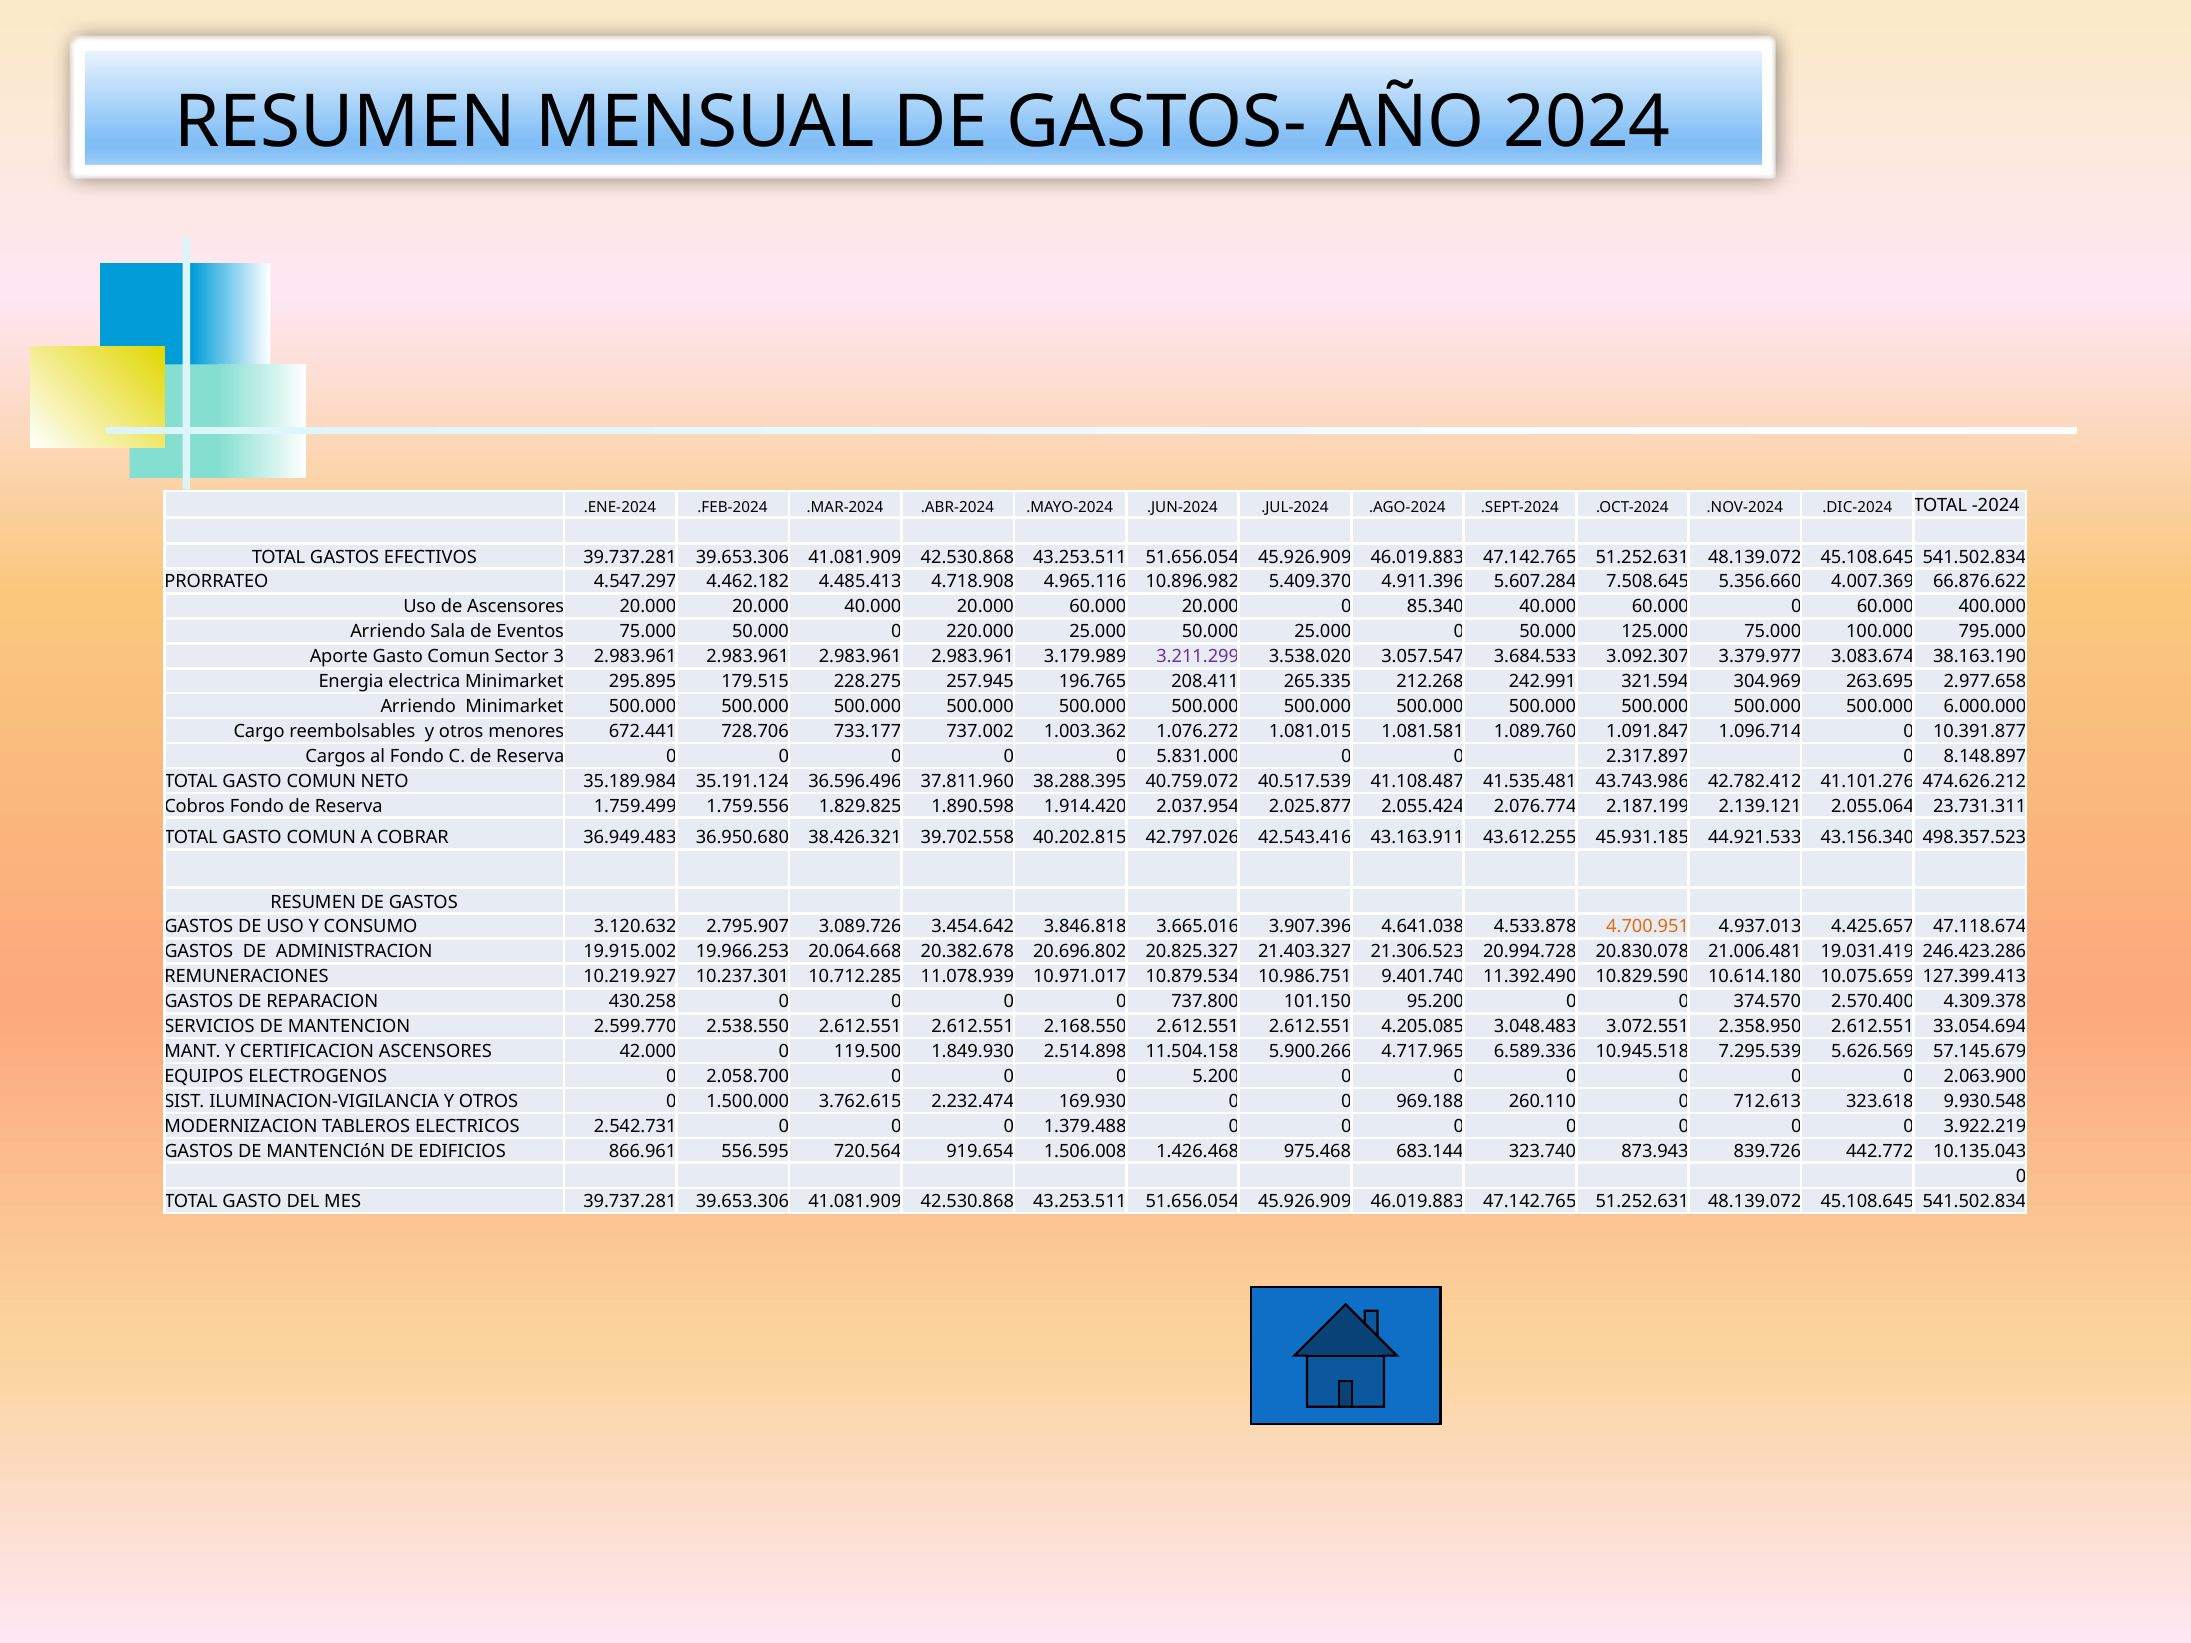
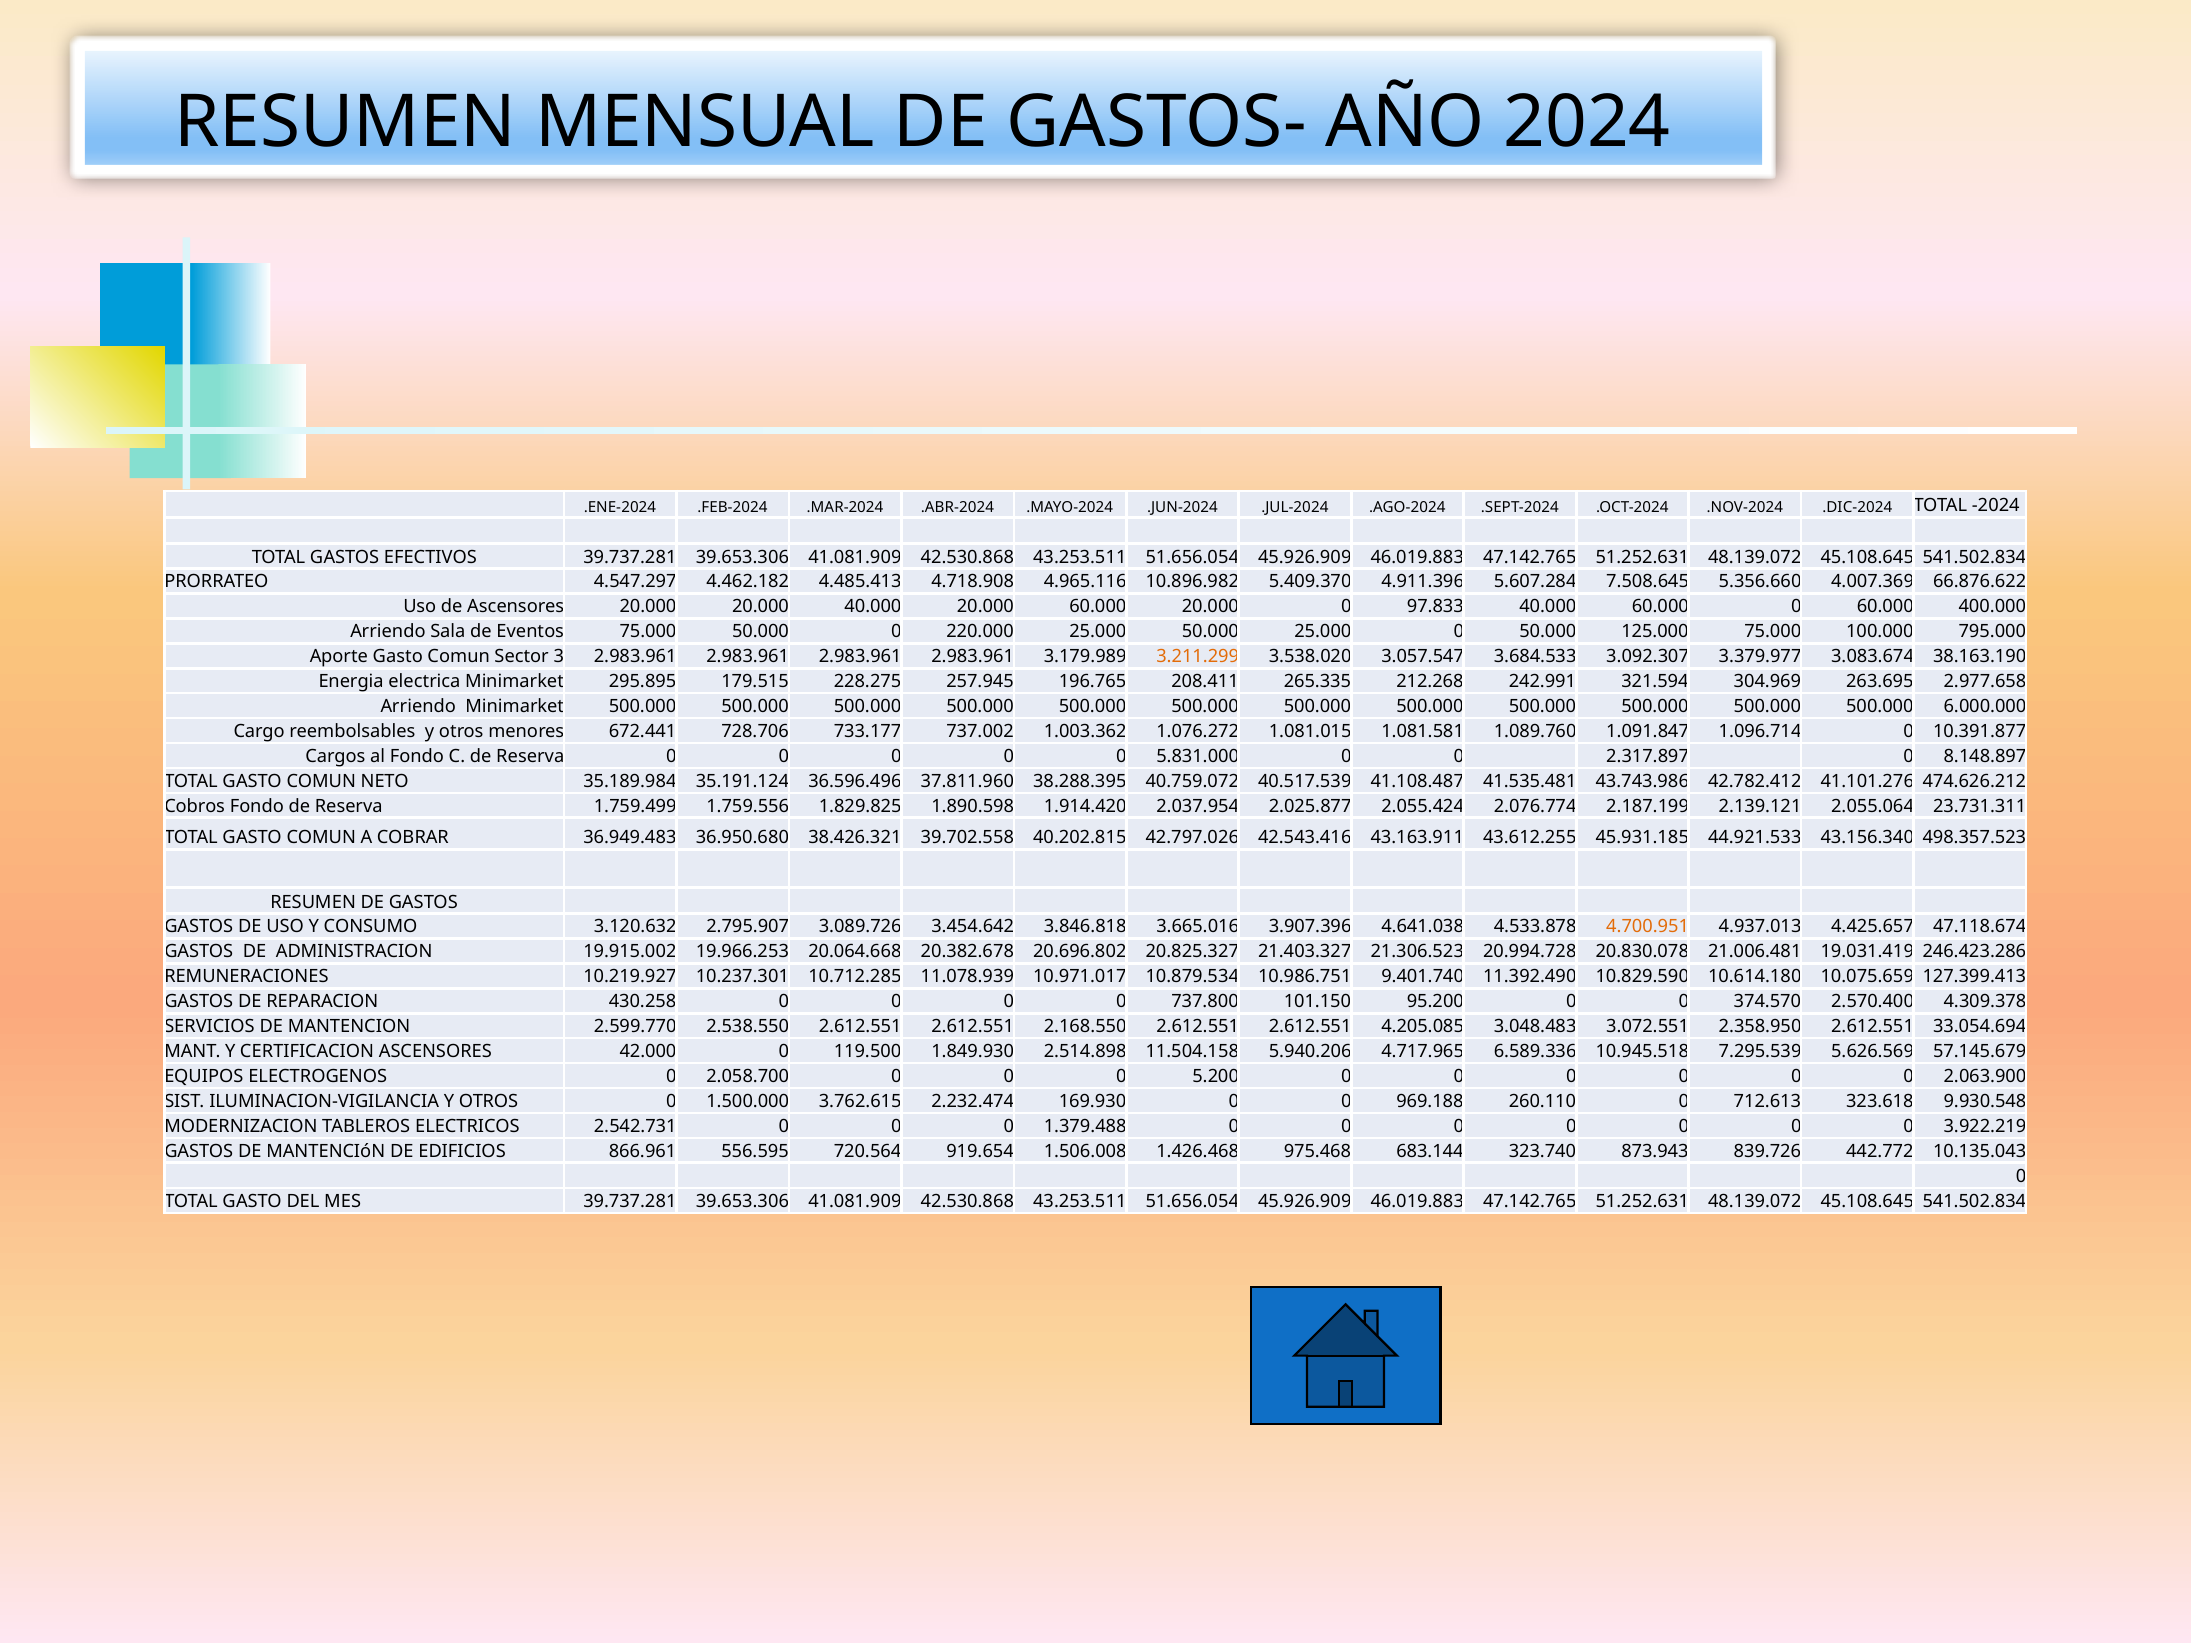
85.340: 85.340 -> 97.833
3.211.299 colour: purple -> orange
5.900.266: 5.900.266 -> 5.940.206
